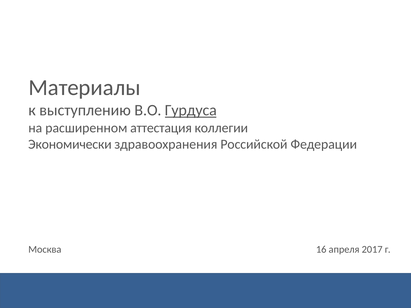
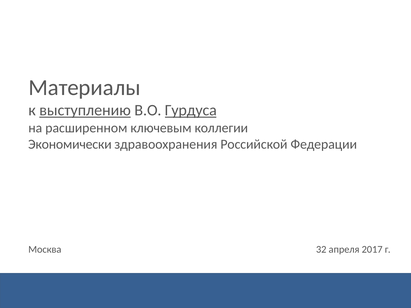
выступлению underline: none -> present
аттестация: аттестация -> ключевым
16: 16 -> 32
